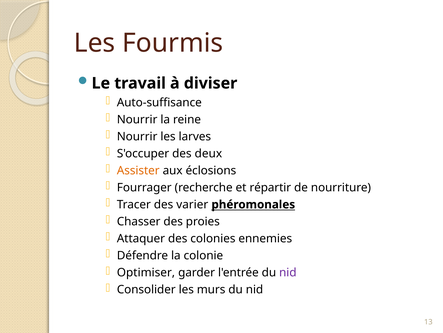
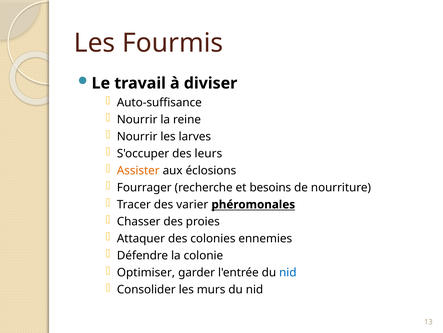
deux: deux -> leurs
répartir: répartir -> besoins
nid at (288, 272) colour: purple -> blue
